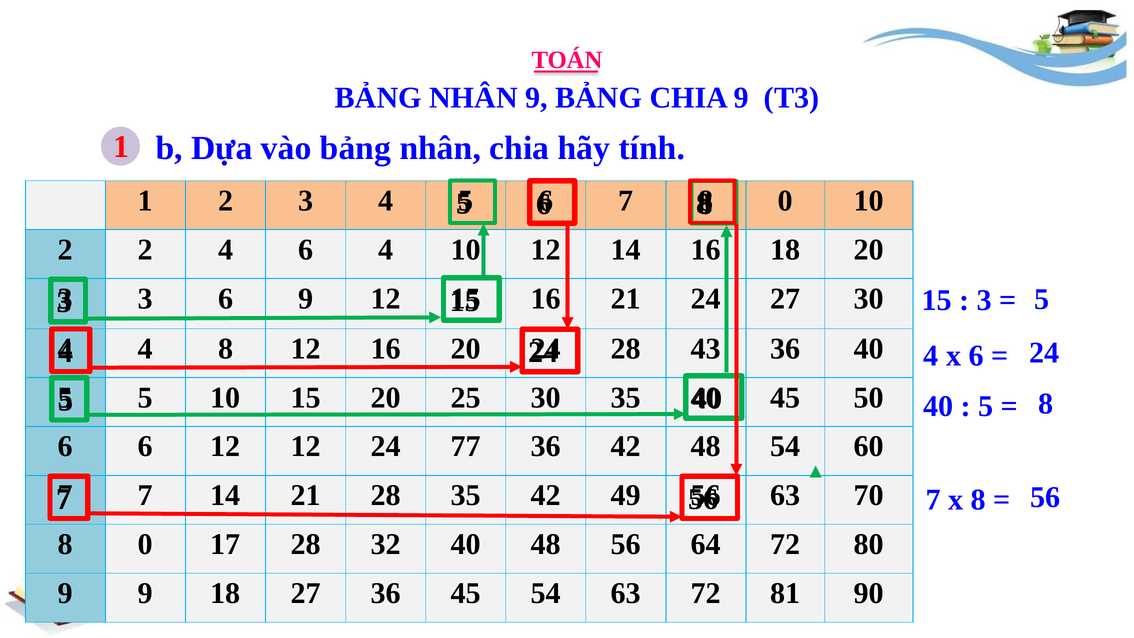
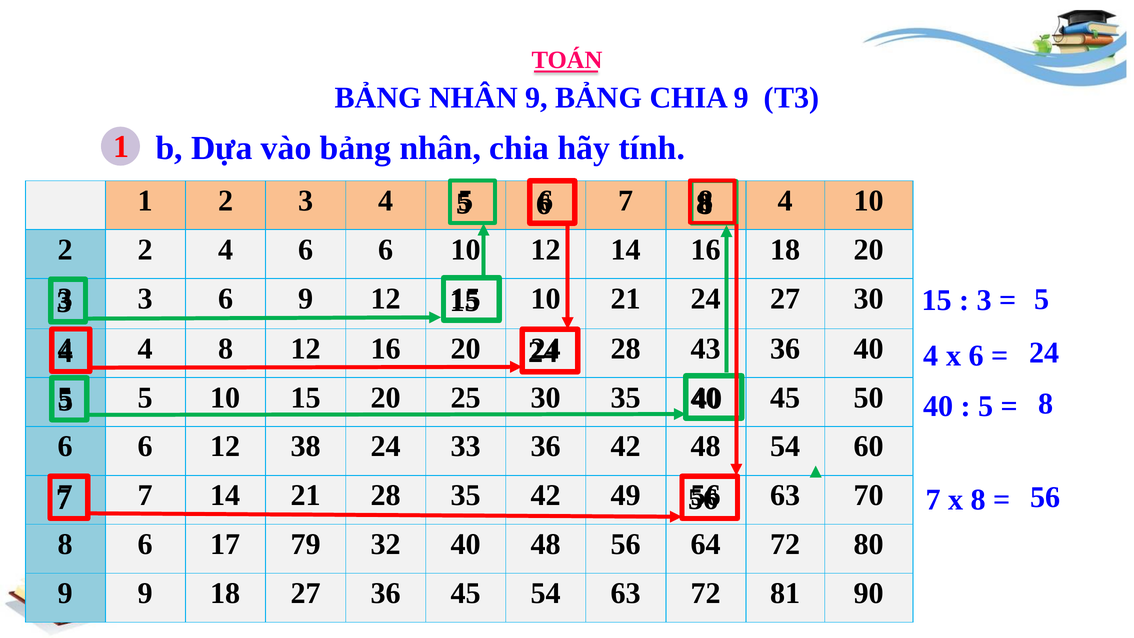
0 at (785, 201): 0 -> 4
4 6 4: 4 -> 6
16 at (546, 299): 16 -> 10
12 12: 12 -> 38
77: 77 -> 33
0 at (146, 544): 0 -> 6
17 28: 28 -> 79
